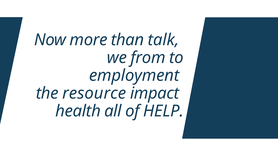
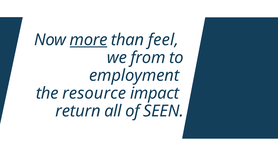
more underline: none -> present
talk: talk -> feel
health: health -> return
HELP: HELP -> SEEN
